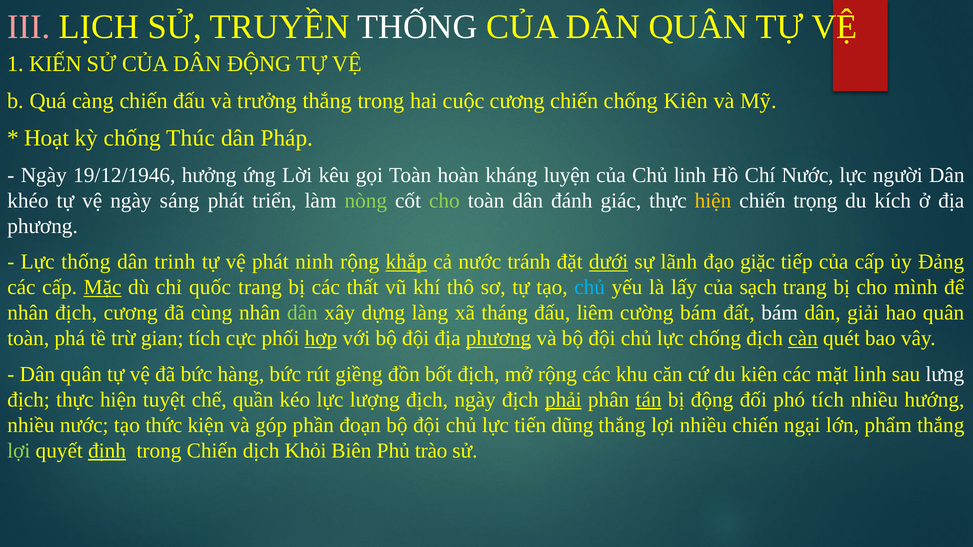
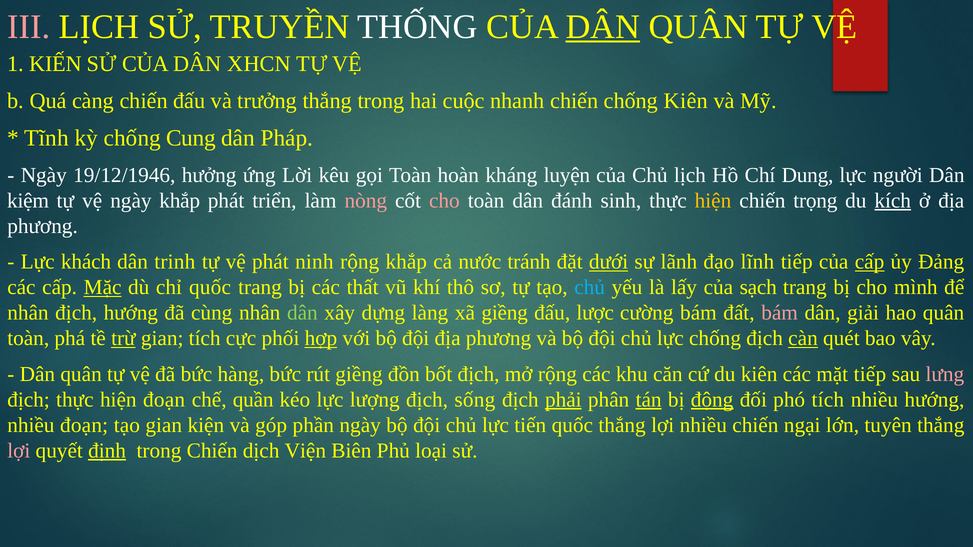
DÂN at (603, 27) underline: none -> present
DÂN ĐỘNG: ĐỘNG -> XHCN
cuộc cương: cương -> nhanh
Hoạt: Hoạt -> Tĩnh
Thúc: Thúc -> Cung
Chủ linh: linh -> lịch
Chí Nước: Nước -> Dung
khéo: khéo -> kiệm
ngày sáng: sáng -> khắp
nòng colour: light green -> pink
cho at (444, 201) colour: light green -> pink
giác: giác -> sinh
kích underline: none -> present
Lực thống: thống -> khách
khắp at (406, 262) underline: present -> none
giặc: giặc -> lĩnh
cấp at (870, 262) underline: none -> present
địch cương: cương -> hướng
xã tháng: tháng -> giềng
liêm: liêm -> lược
bám at (780, 313) colour: white -> pink
trừ underline: none -> present
phương at (499, 339) underline: present -> none
mặt linh: linh -> tiếp
lưng colour: white -> pink
hiện tuyệt: tuyệt -> đoạn
địch ngày: ngày -> sống
động at (712, 400) underline: none -> present
nhiều nước: nước -> đoạn
tạo thức: thức -> gian
phần đoạn: đoạn -> ngày
tiến dũng: dũng -> quốc
phẩm: phẩm -> tuyên
lợi at (19, 451) colour: light green -> pink
Khỏi: Khỏi -> Viện
trào: trào -> loại
